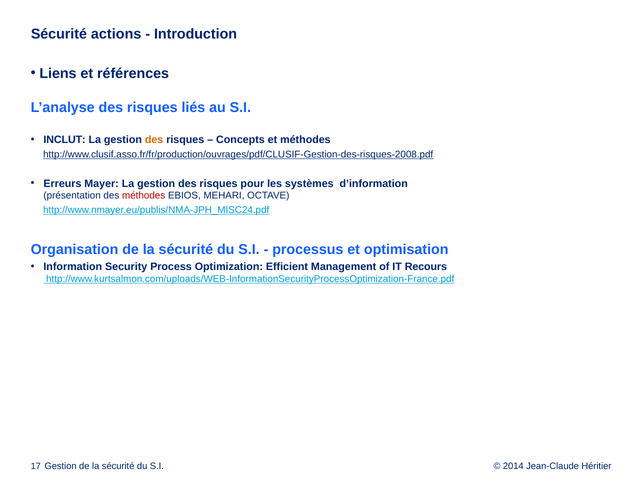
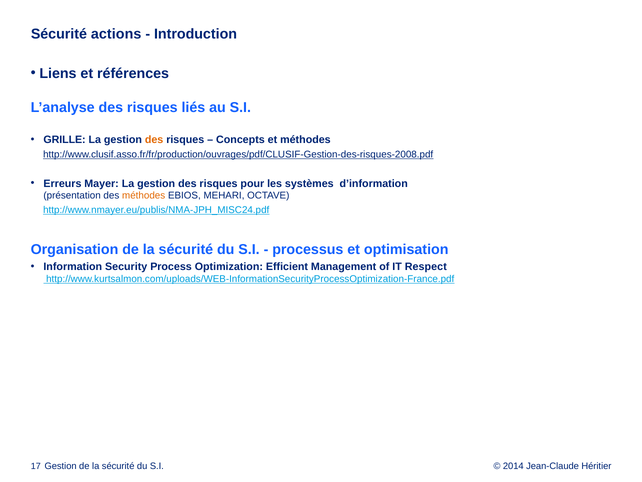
INCLUT: INCLUT -> GRILLE
méthodes at (144, 196) colour: red -> orange
Recours: Recours -> Respect
